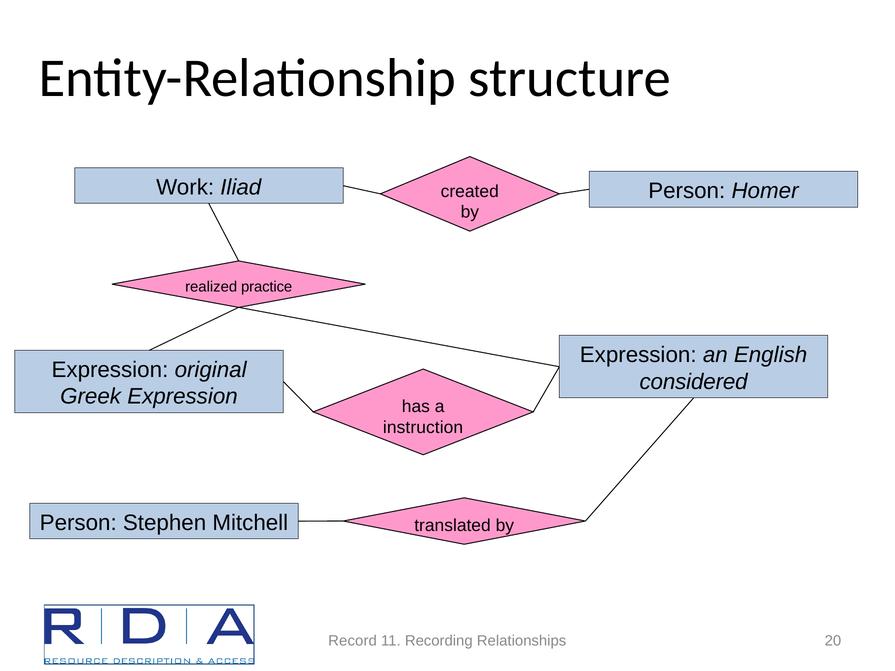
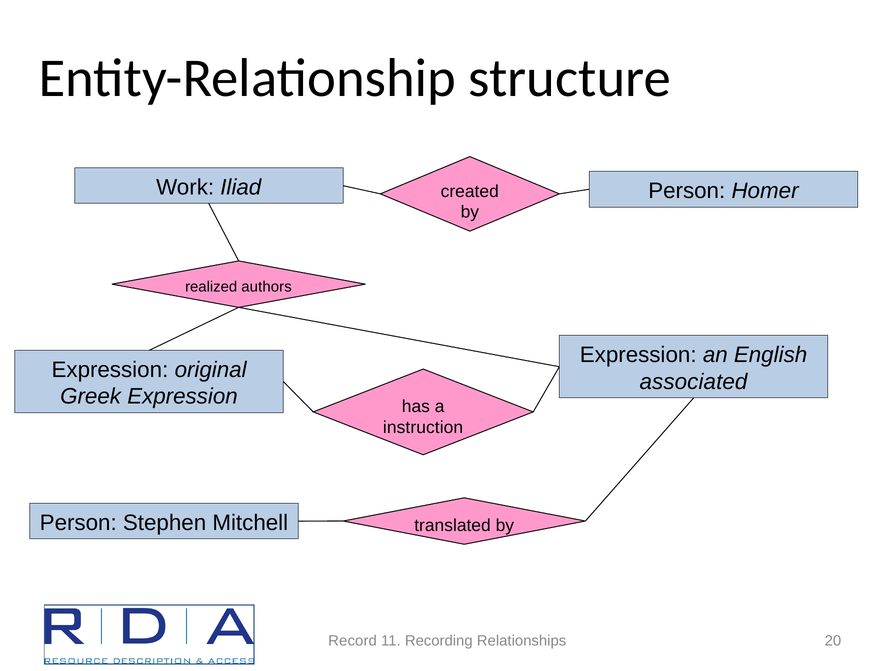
practice: practice -> authors
considered: considered -> associated
